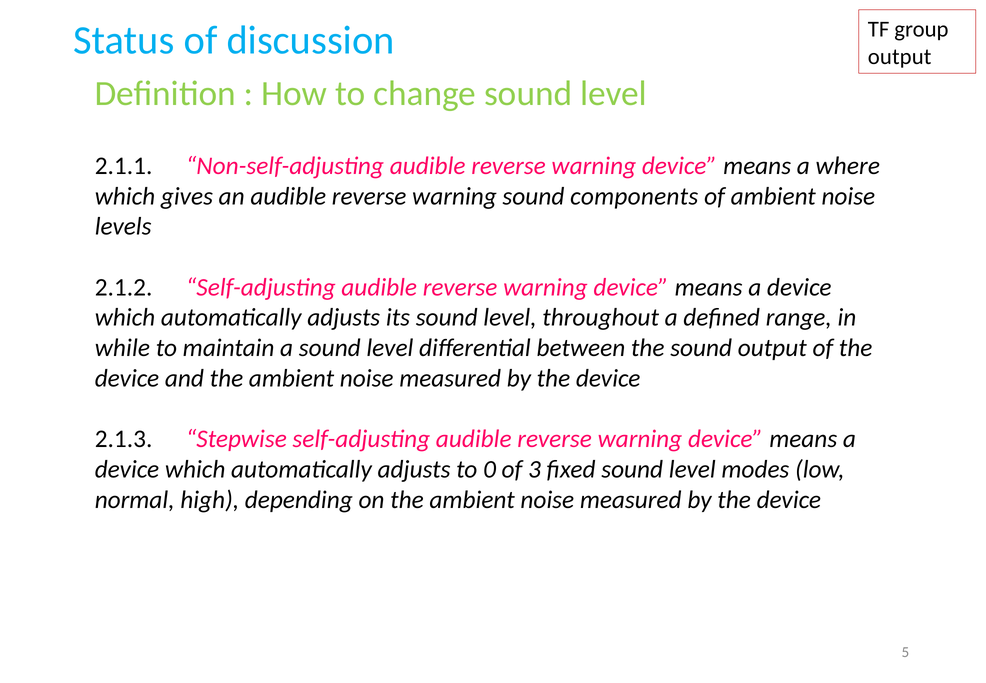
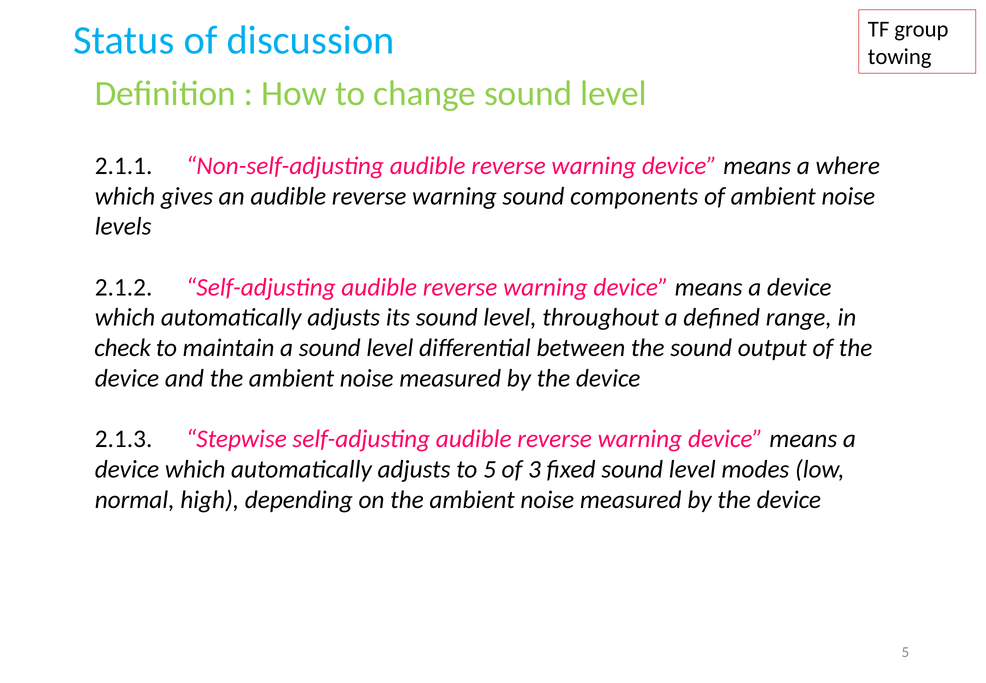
output at (900, 57): output -> towing
while: while -> check
to 0: 0 -> 5
